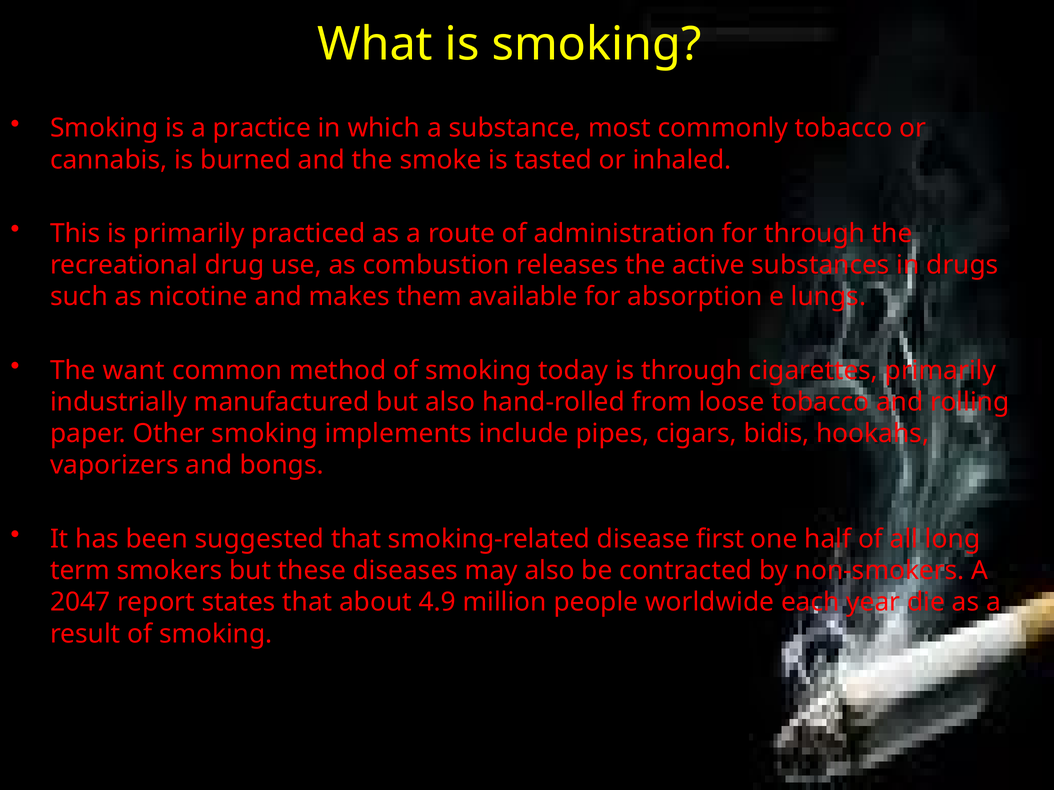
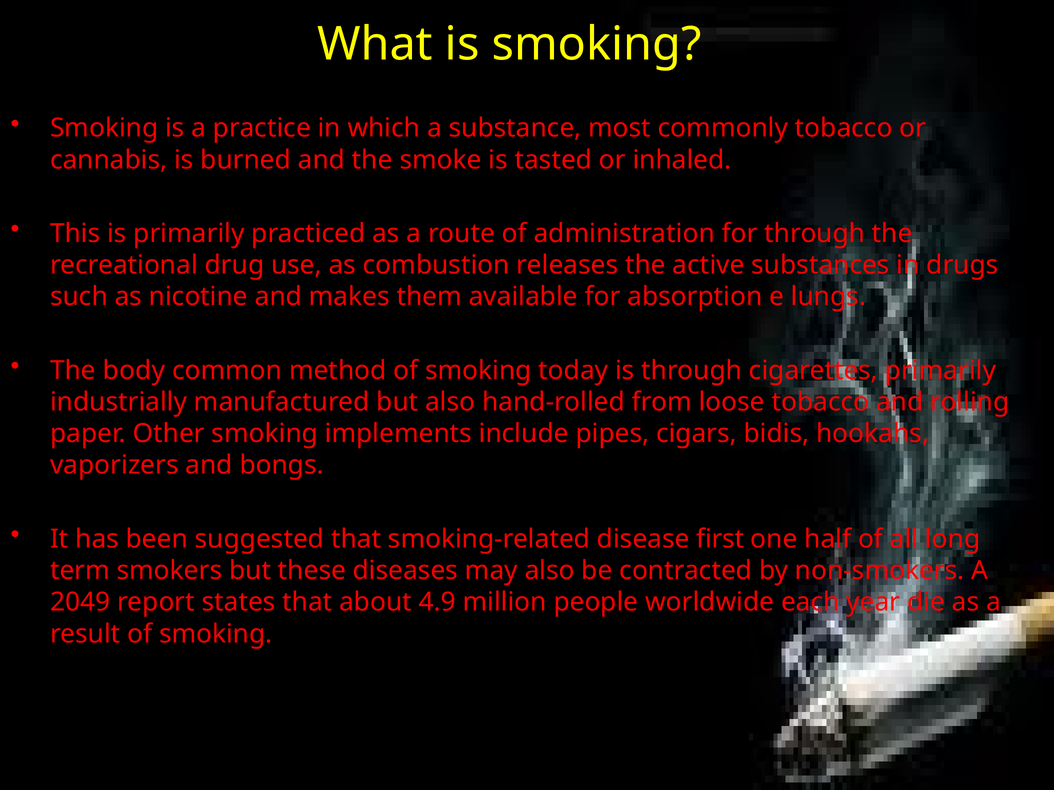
want: want -> body
2047: 2047 -> 2049
